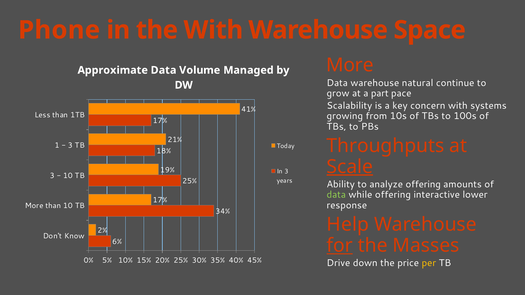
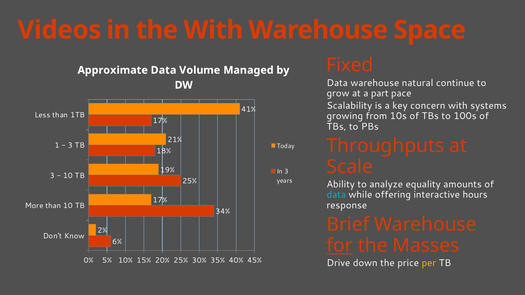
Phone: Phone -> Videos
More at (350, 65): More -> Fixed
Scale underline: present -> none
analyze offering: offering -> equality
data at (336, 195) colour: light green -> light blue
lower: lower -> hours
Help: Help -> Brief
